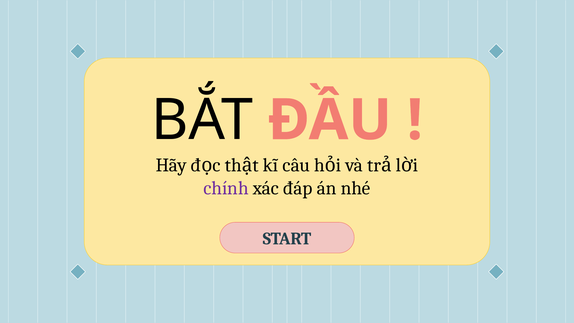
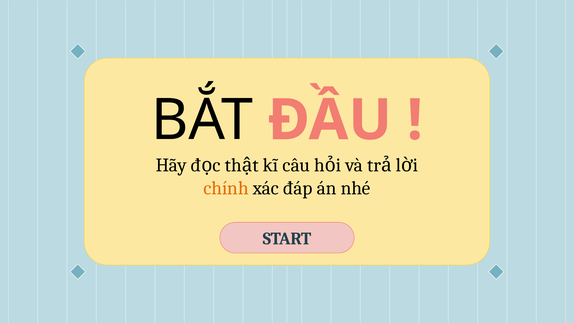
chính colour: purple -> orange
